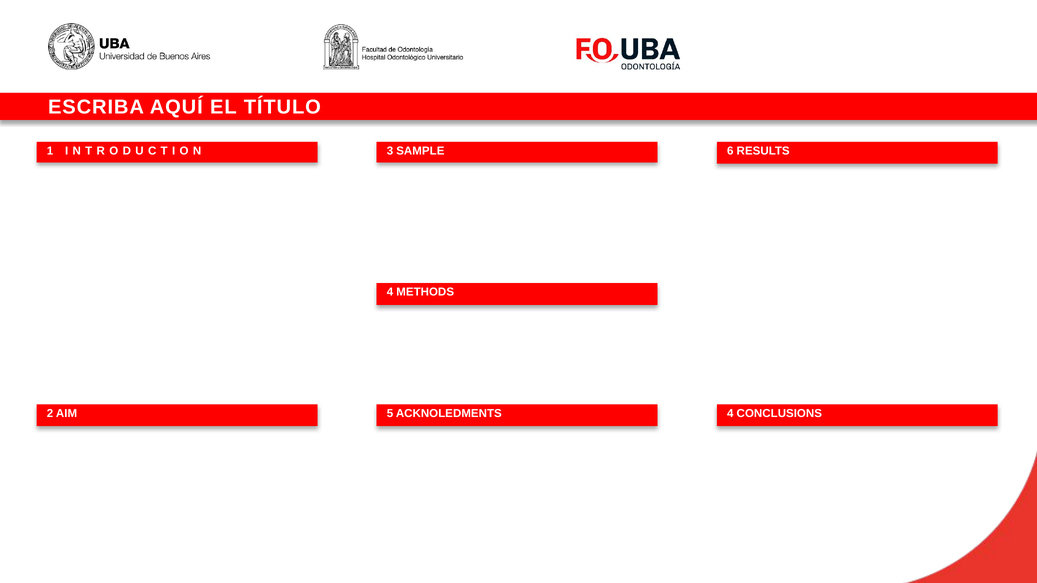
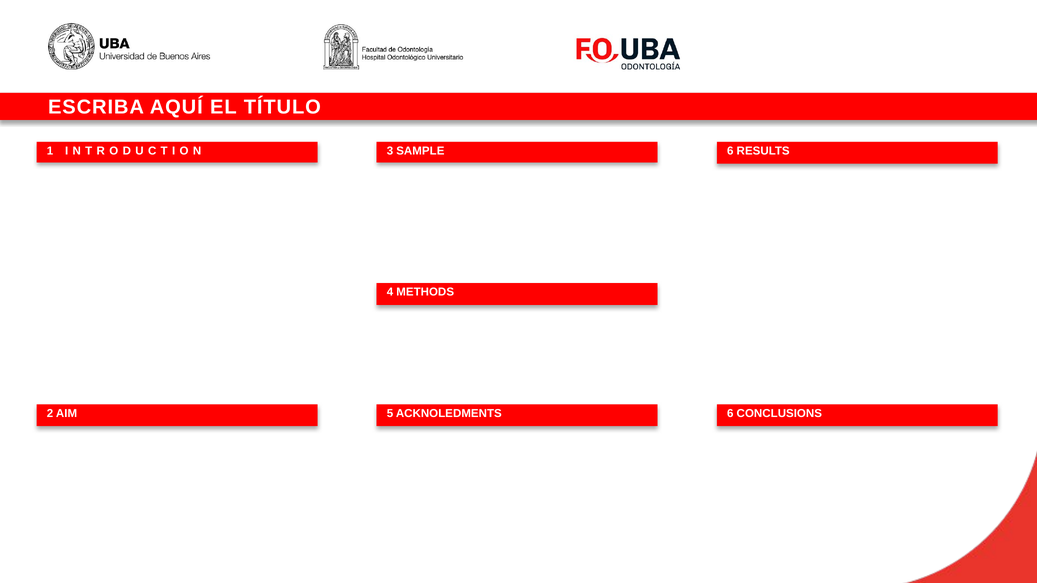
ACKNOLEDMENTS 4: 4 -> 6
